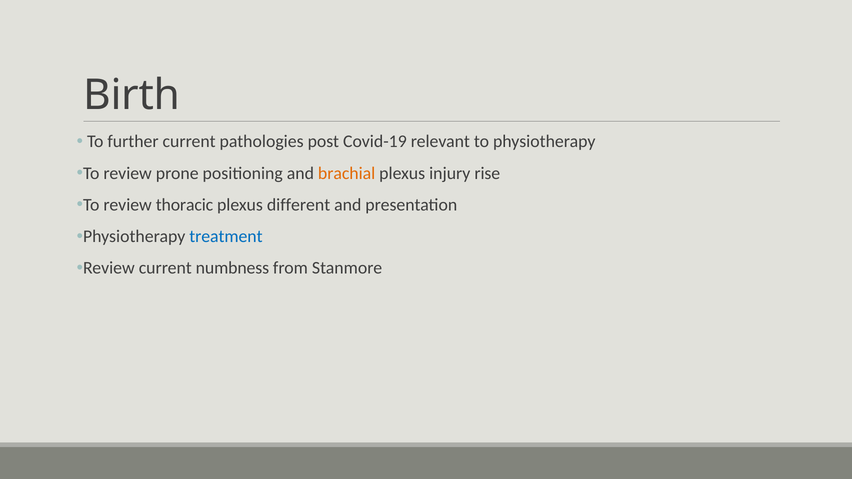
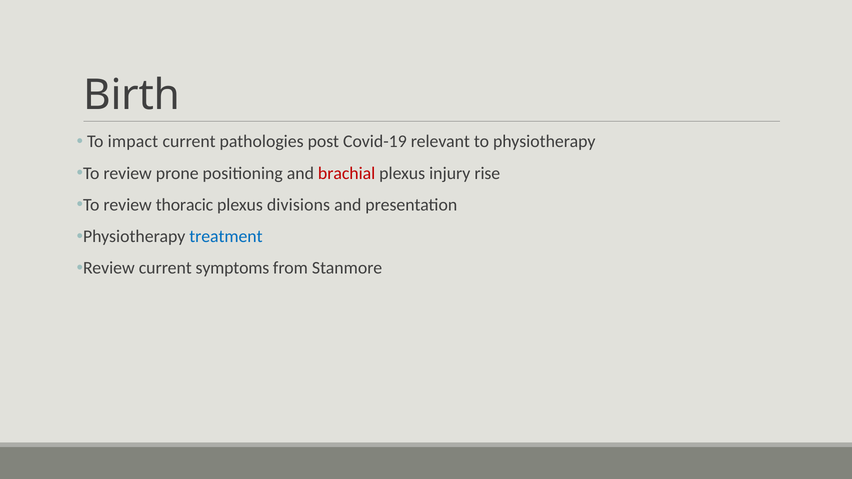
further: further -> impact
brachial colour: orange -> red
different: different -> divisions
numbness: numbness -> symptoms
